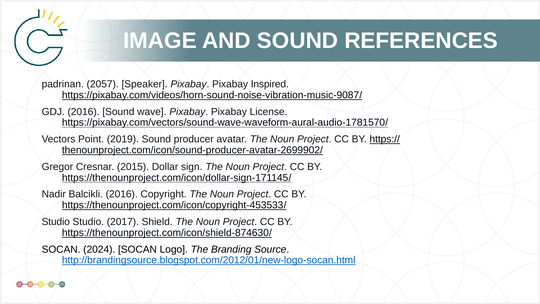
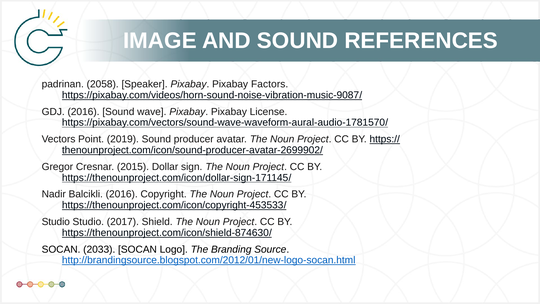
2057: 2057 -> 2058
Inspired: Inspired -> Factors
2024: 2024 -> 2033
